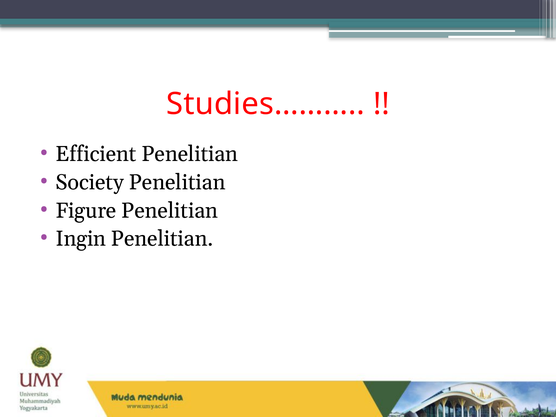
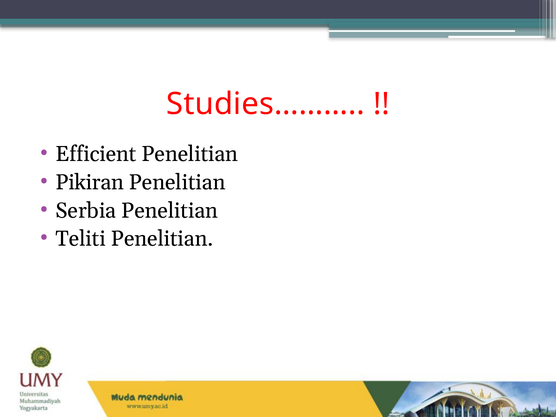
Society: Society -> Pikiran
Figure: Figure -> Serbia
Ingin: Ingin -> Teliti
